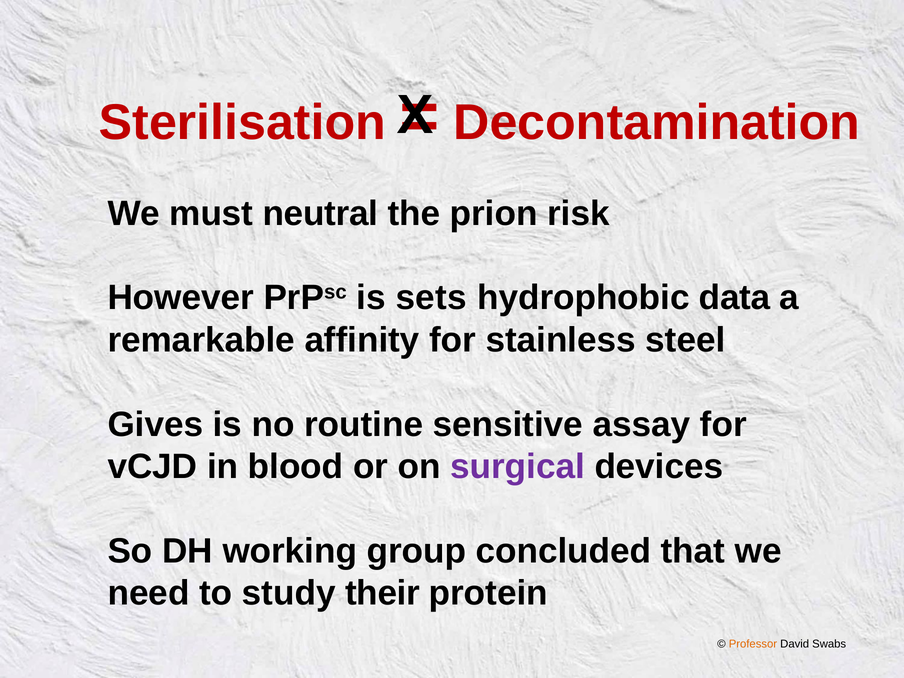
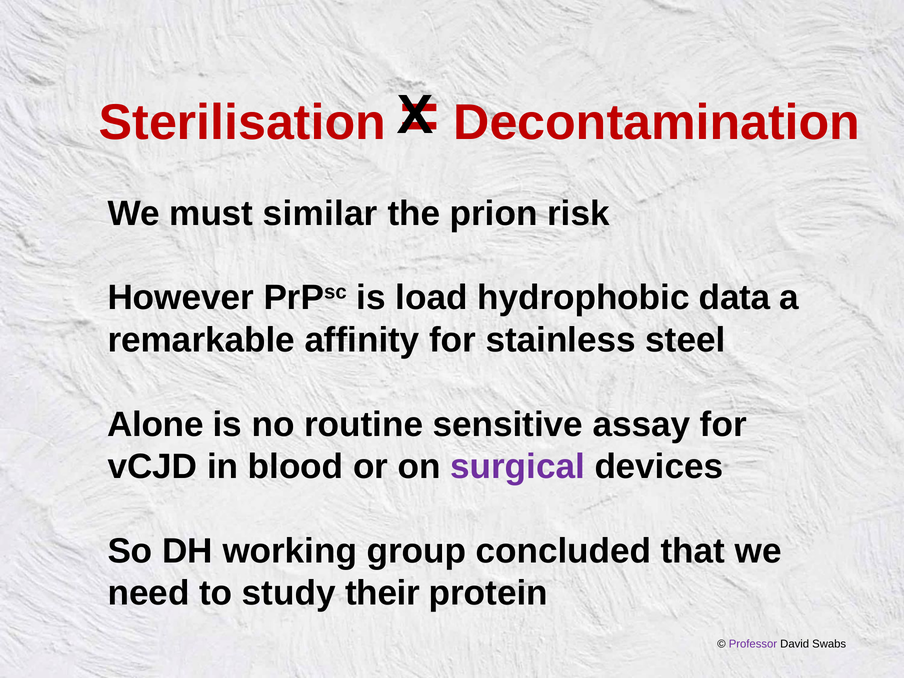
neutral: neutral -> similar
sets: sets -> load
Gives: Gives -> Alone
Professor colour: orange -> purple
